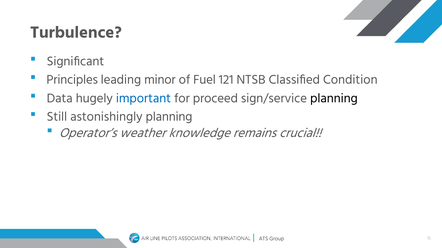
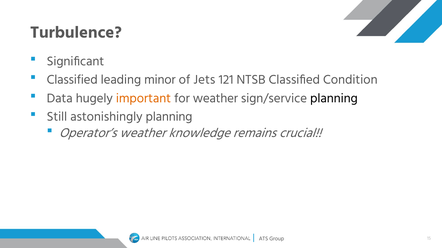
Principles at (72, 80): Principles -> Classified
Fuel: Fuel -> Jets
important colour: blue -> orange
for proceed: proceed -> weather
